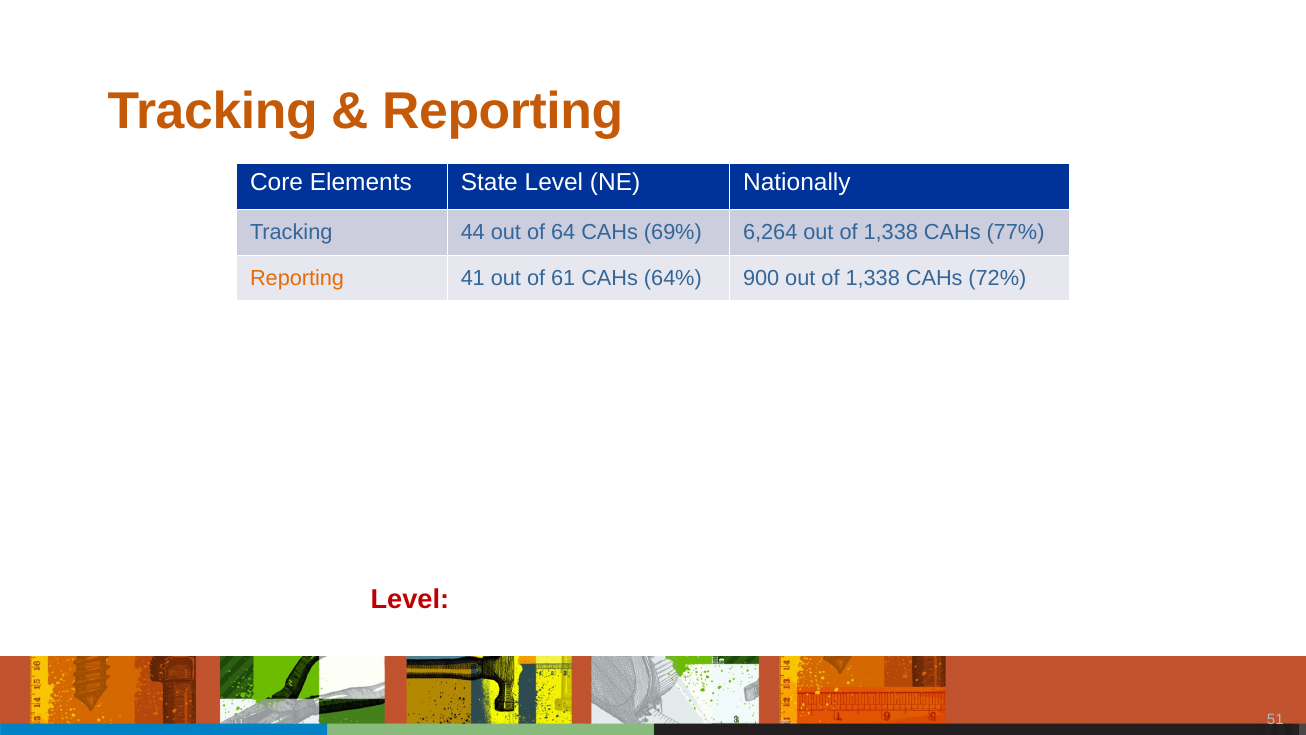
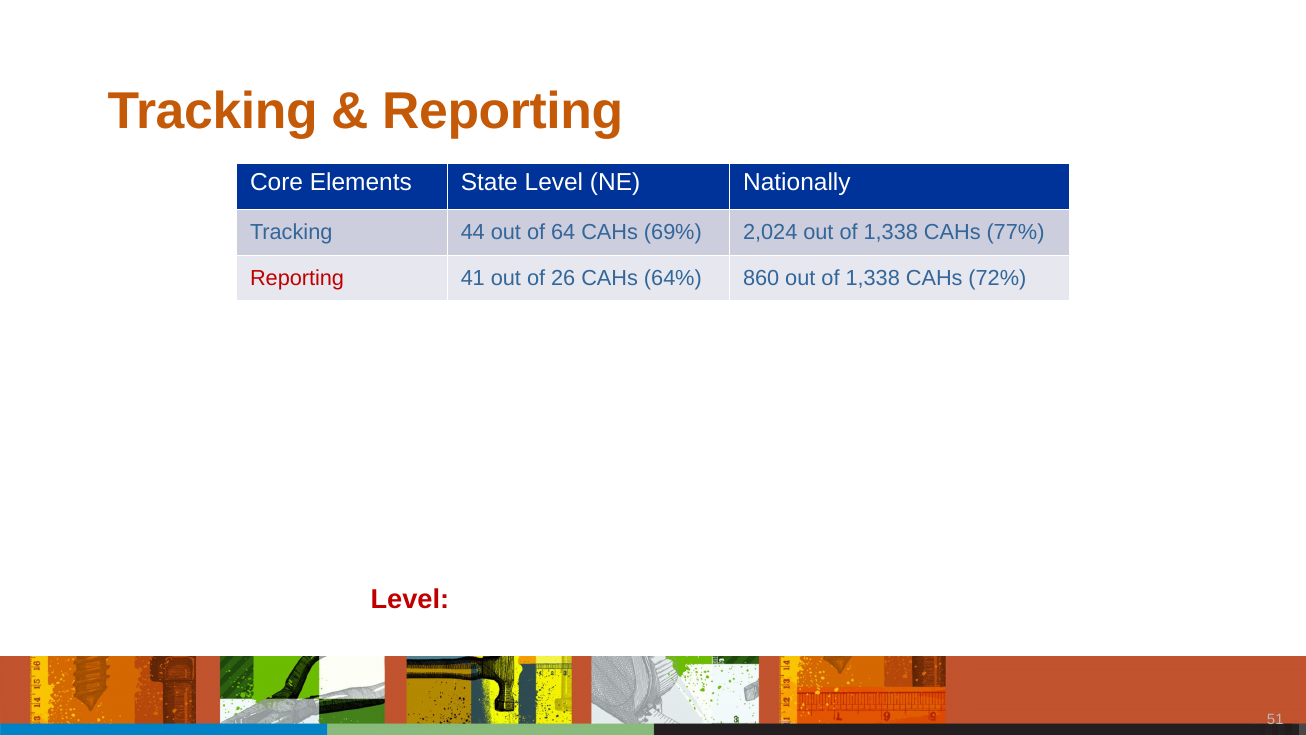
6,264: 6,264 -> 2,024
Reporting at (297, 278) colour: orange -> red
61: 61 -> 26
900: 900 -> 860
